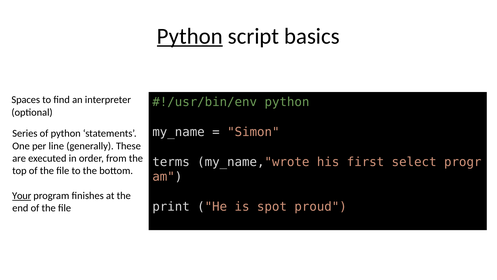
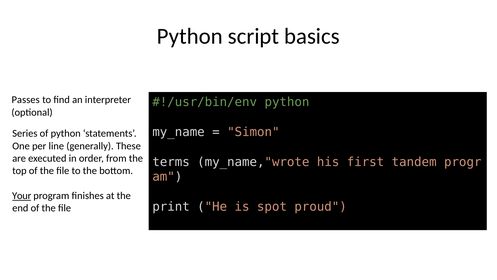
Python at (190, 36) underline: present -> none
Spaces: Spaces -> Passes
select: select -> tandem
